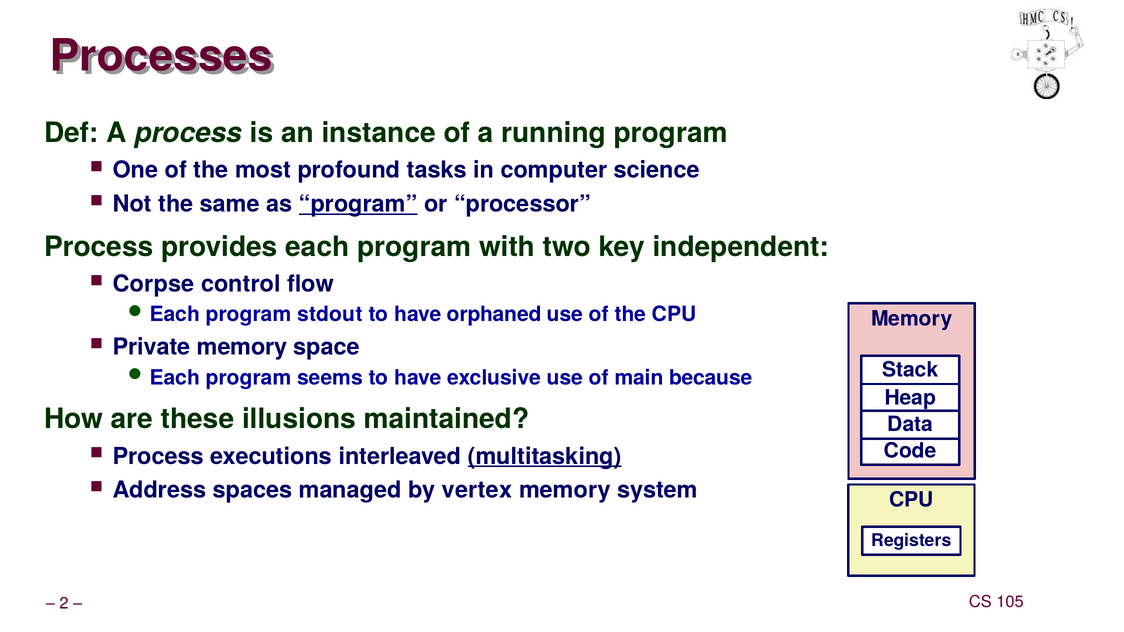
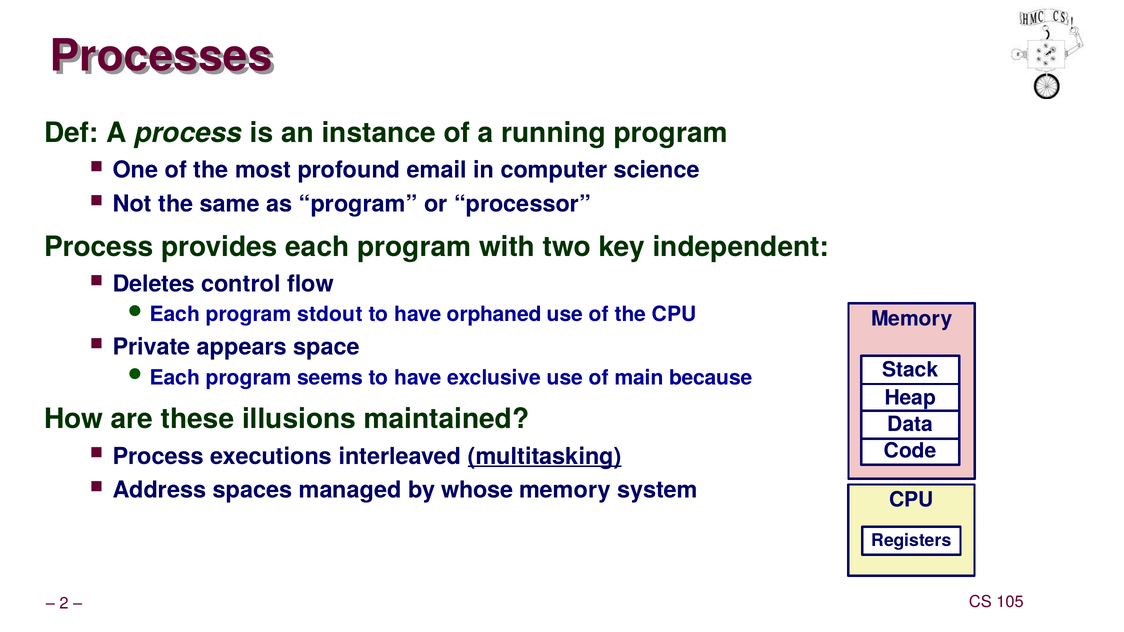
tasks: tasks -> email
program at (358, 204) underline: present -> none
Corpse: Corpse -> Deletes
Private memory: memory -> appears
vertex: vertex -> whose
